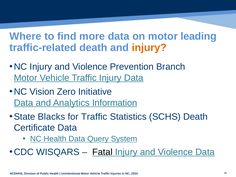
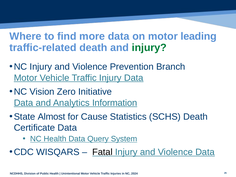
injury at (149, 48) colour: orange -> green
Blacks: Blacks -> Almost
for Traffic: Traffic -> Cause
